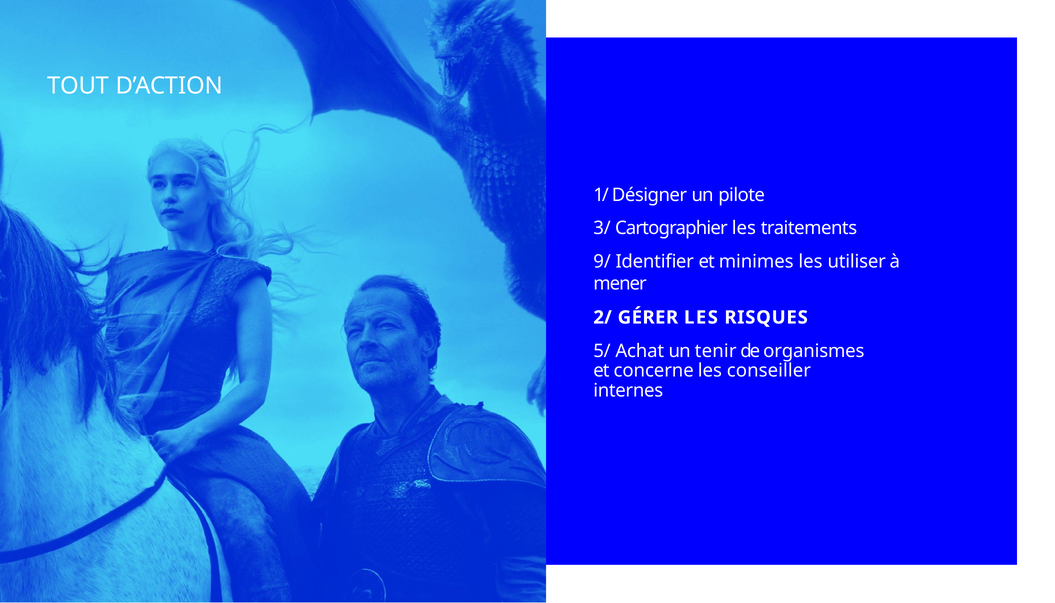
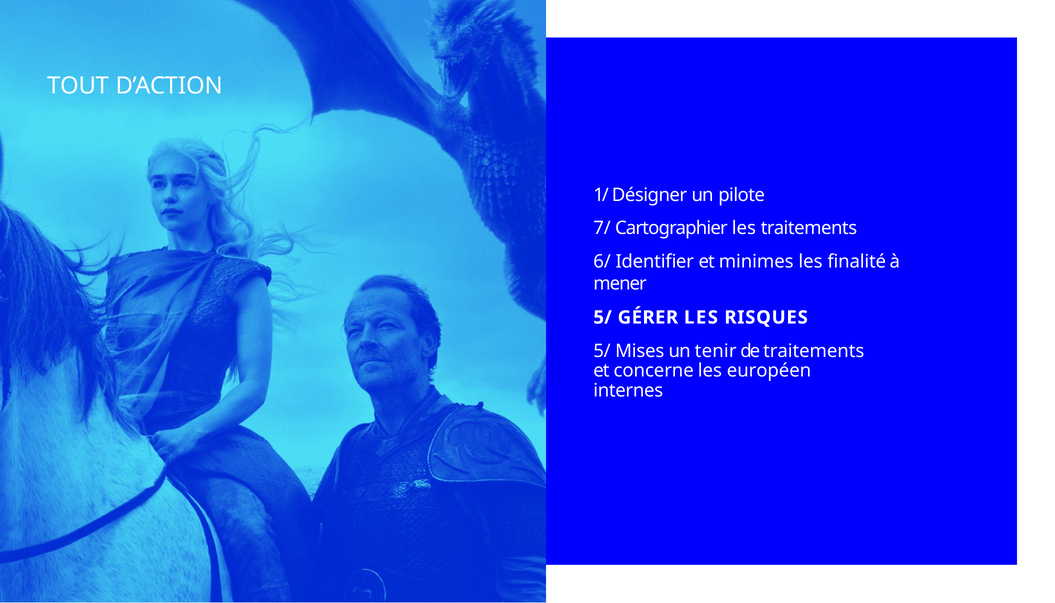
3/: 3/ -> 7/
9/: 9/ -> 6/
utiliser: utiliser -> finalité
2/ at (603, 318): 2/ -> 5/
Achat: Achat -> Mises
de organismes: organismes -> traitements
conseiller: conseiller -> européen
